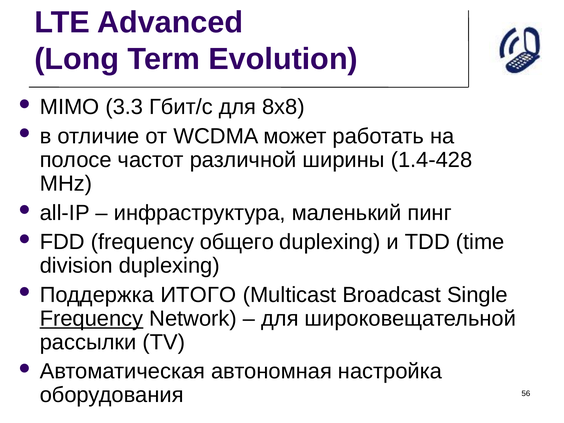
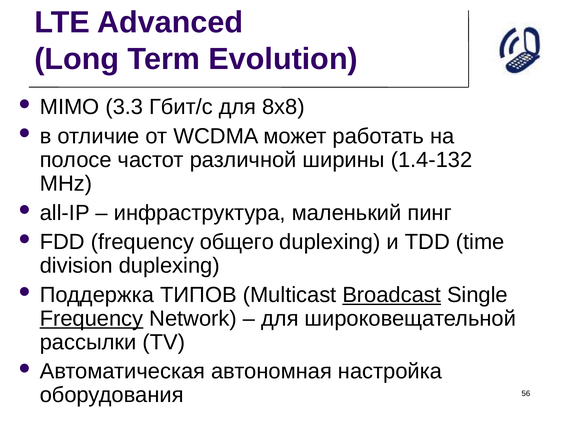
1.4-428: 1.4-428 -> 1.4-132
ИТОГО: ИТОГО -> ТИПОВ
Broadcast underline: none -> present
